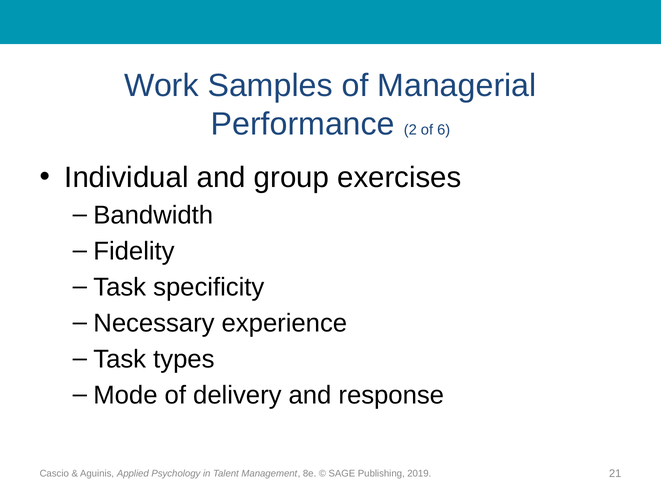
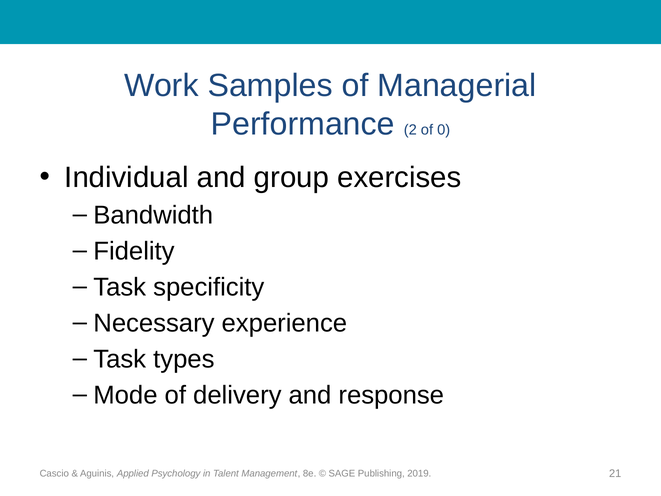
6: 6 -> 0
